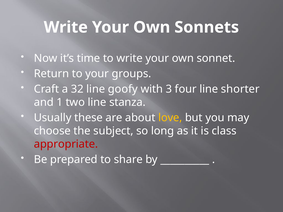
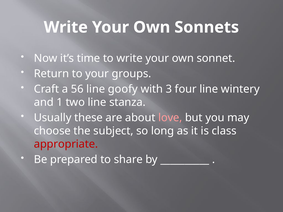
32: 32 -> 56
shorter: shorter -> wintery
love colour: yellow -> pink
